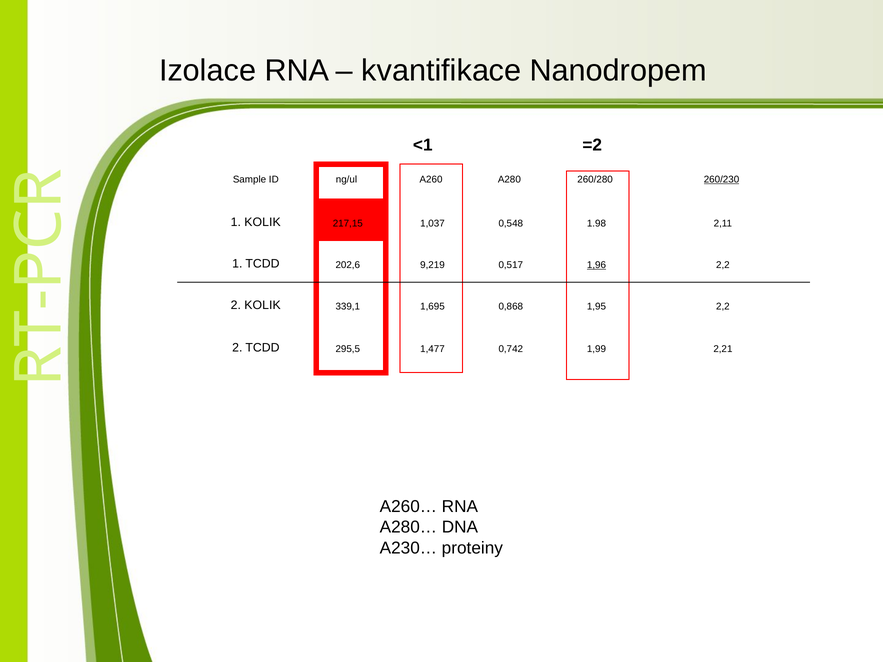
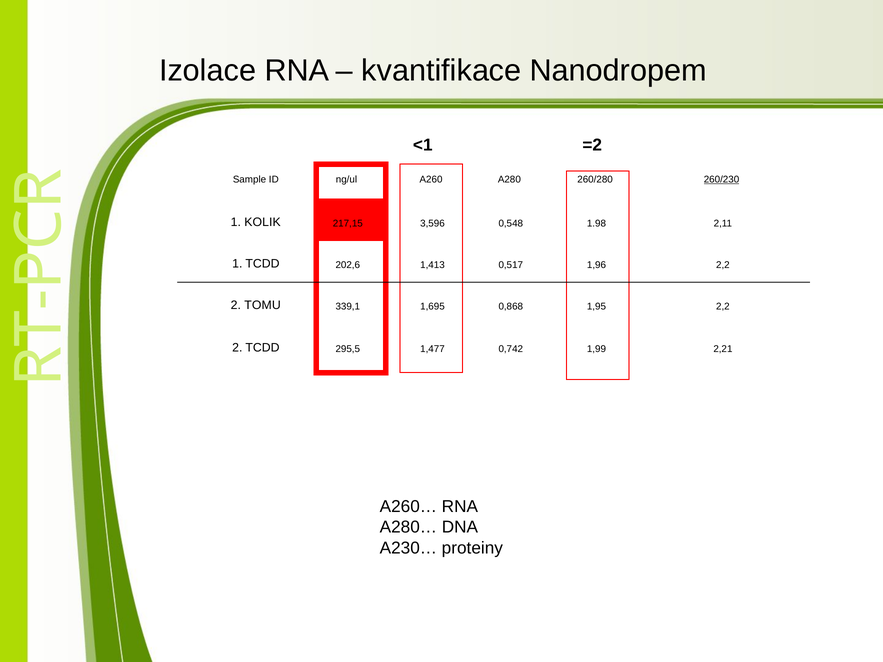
1,037: 1,037 -> 3,596
9,219: 9,219 -> 1,413
1,96 underline: present -> none
2 KOLIK: KOLIK -> TOMU
